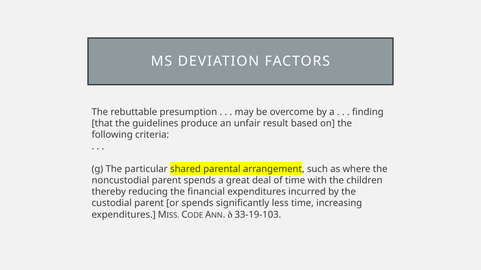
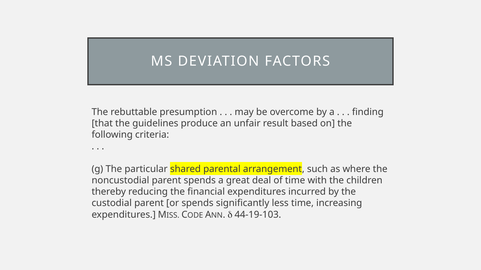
33-19-103: 33-19-103 -> 44-19-103
